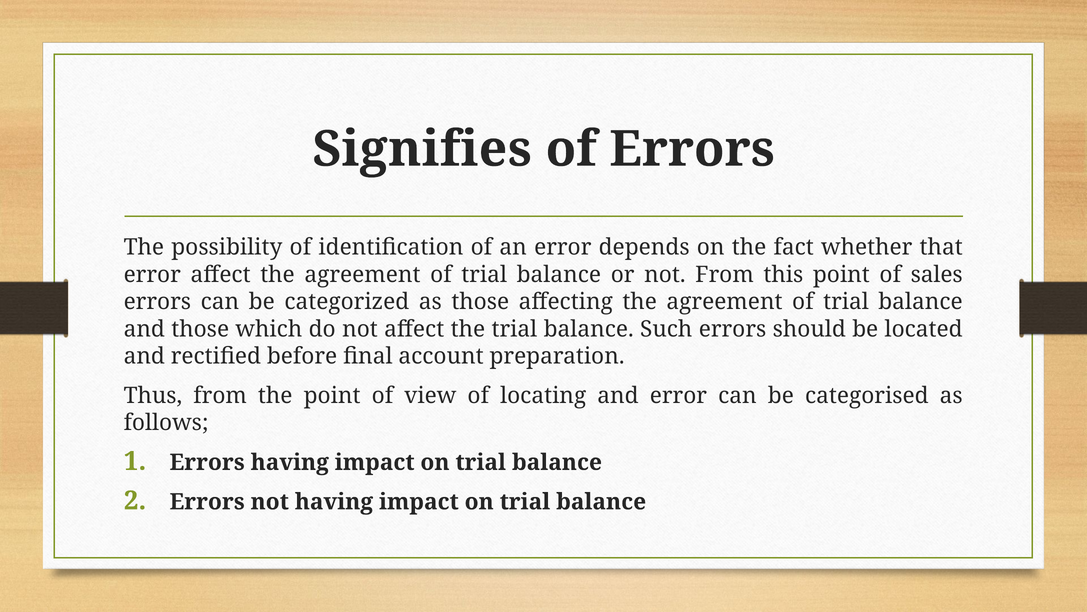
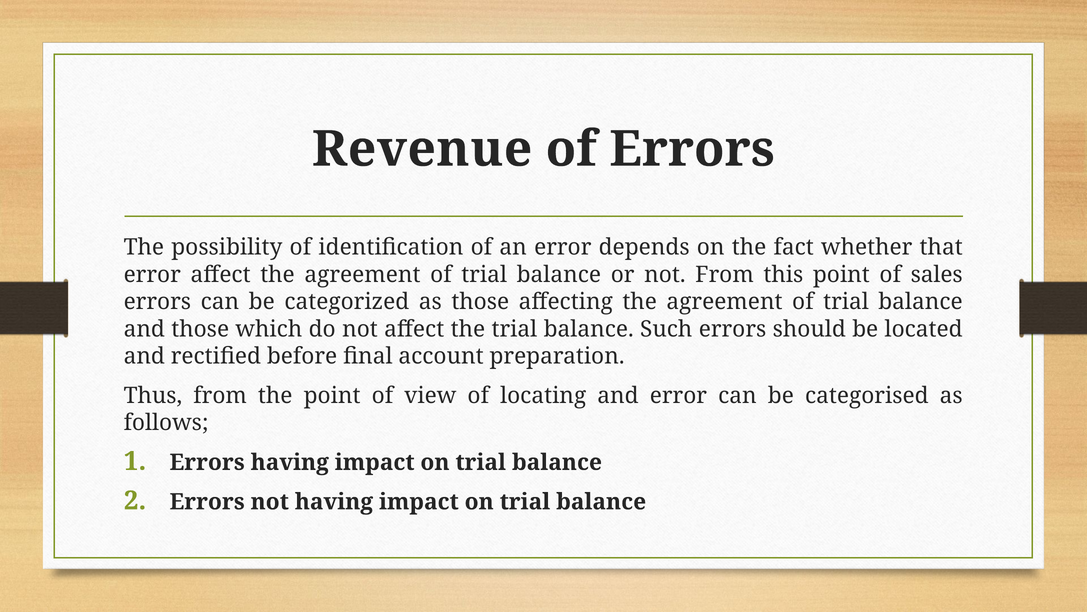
Signifies: Signifies -> Revenue
